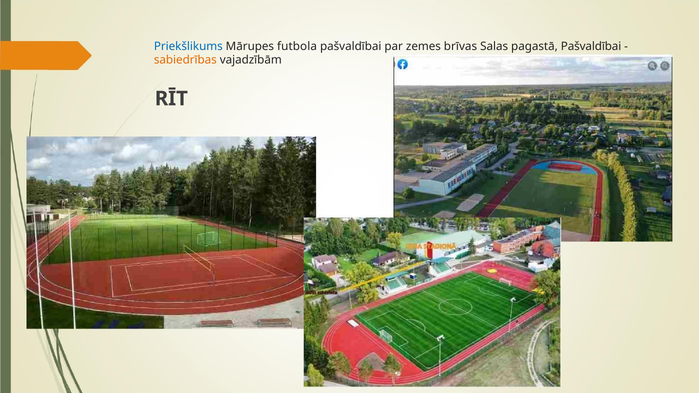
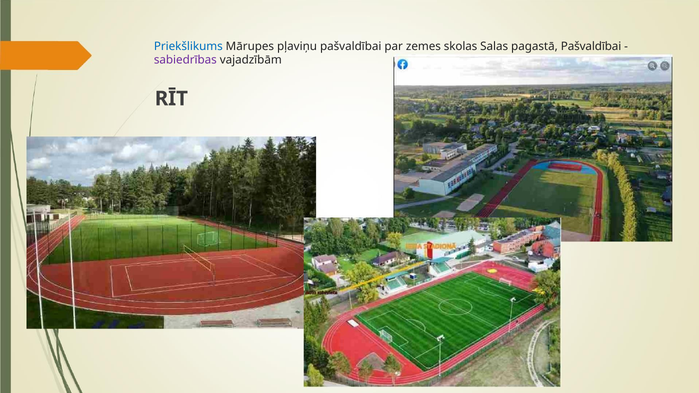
futbola: futbola -> pļaviņu
brīvas: brīvas -> skolas
sabiedrības colour: orange -> purple
